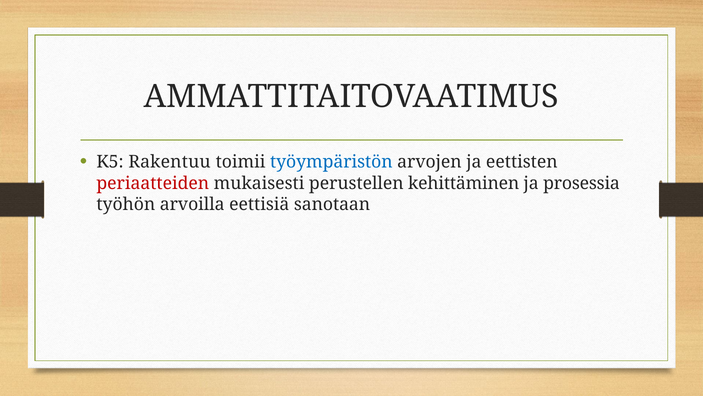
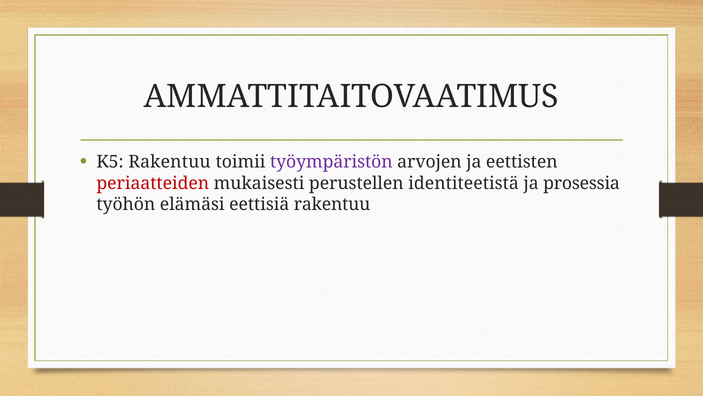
työympäristön colour: blue -> purple
kehittäminen: kehittäminen -> identiteetistä
arvoilla: arvoilla -> elämäsi
eettisiä sanotaan: sanotaan -> rakentuu
